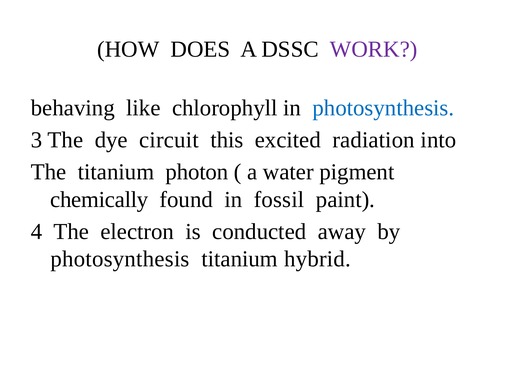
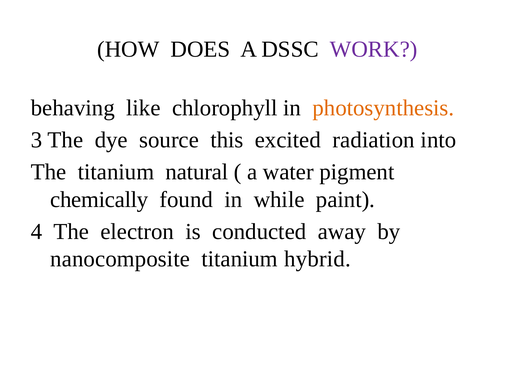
photosynthesis at (383, 108) colour: blue -> orange
circuit: circuit -> source
photon: photon -> natural
fossil: fossil -> while
photosynthesis at (120, 259): photosynthesis -> nanocomposite
